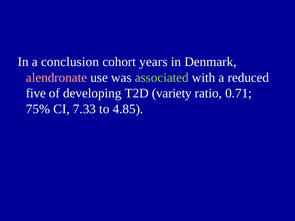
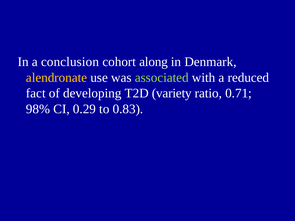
years: years -> along
alendronate colour: pink -> yellow
five: five -> fact
75%: 75% -> 98%
7.33: 7.33 -> 0.29
4.85: 4.85 -> 0.83
